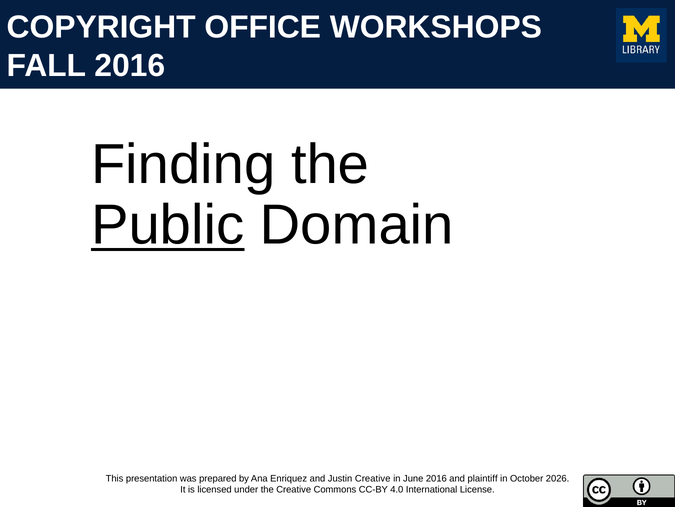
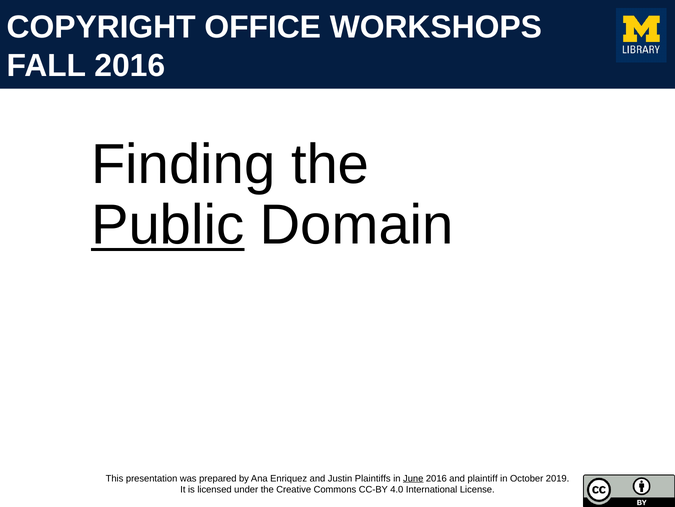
Justin Creative: Creative -> Plaintiffs
June underline: none -> present
2026: 2026 -> 2019
